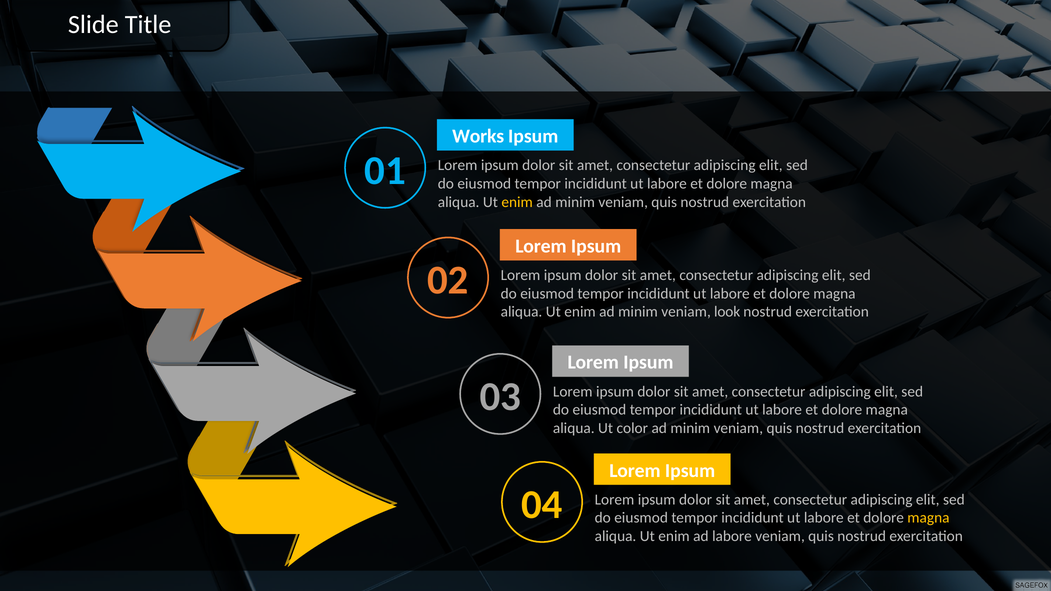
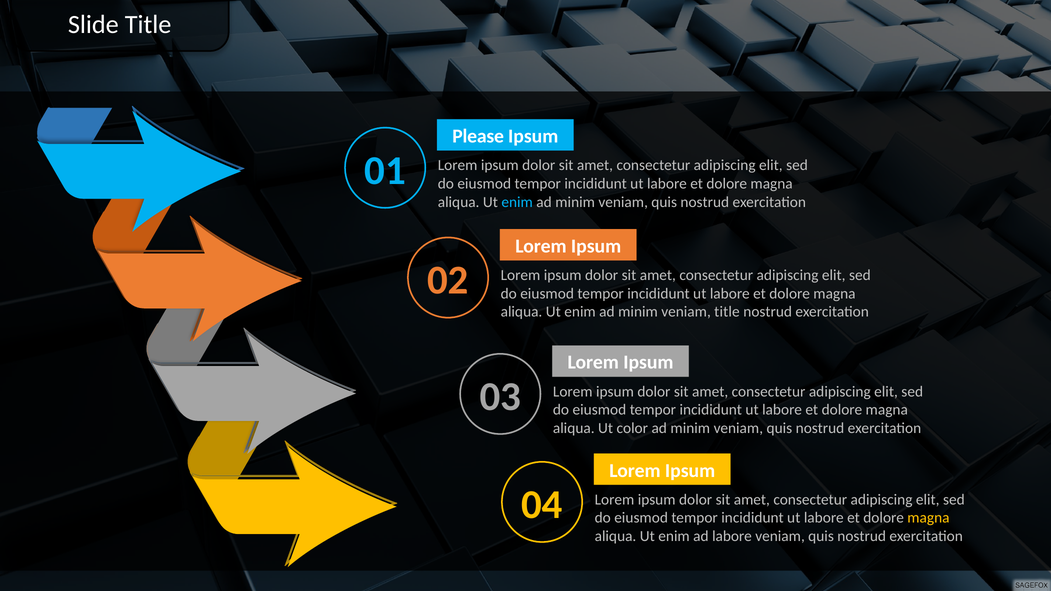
Works: Works -> Please
enim at (517, 202) colour: yellow -> light blue
veniam look: look -> title
